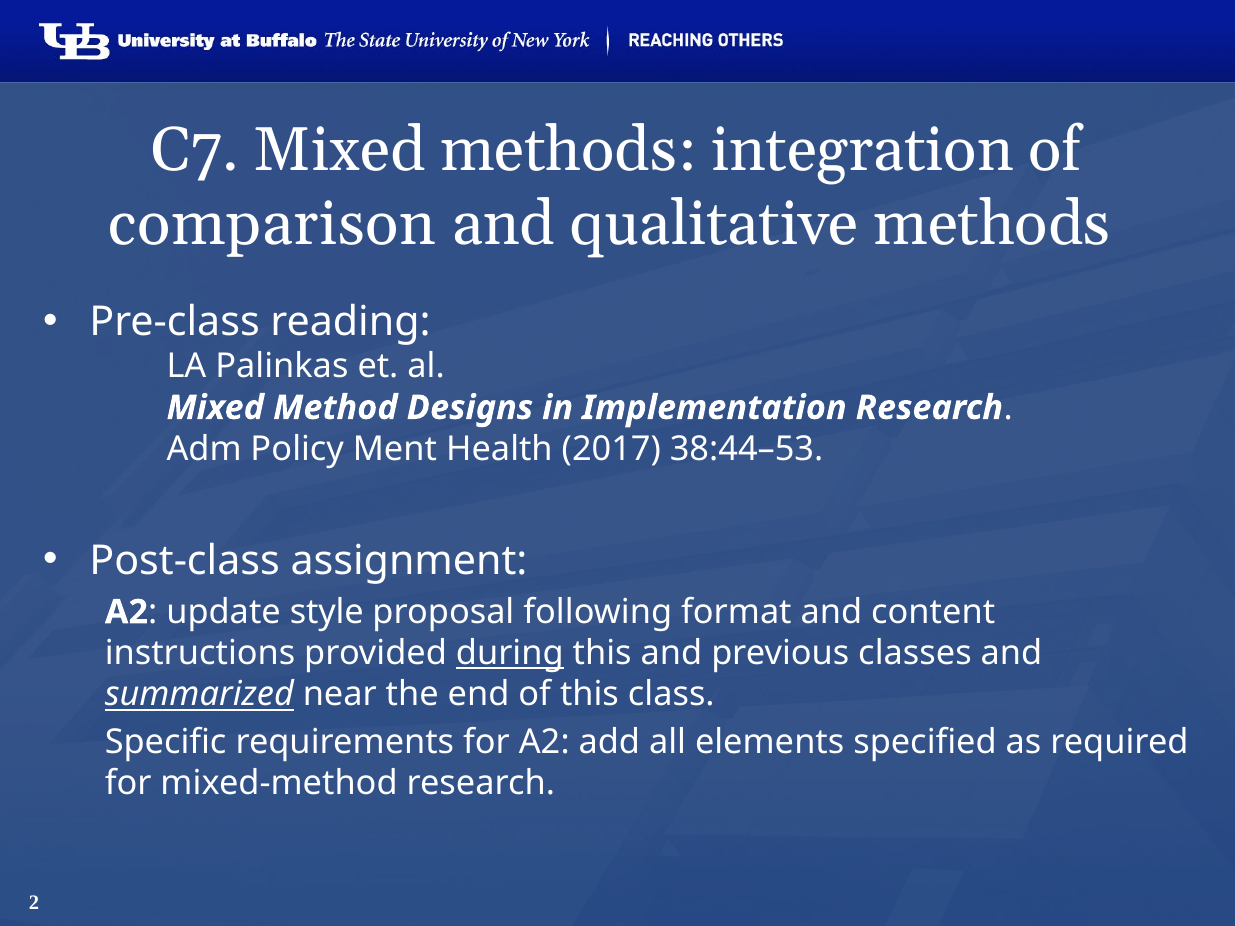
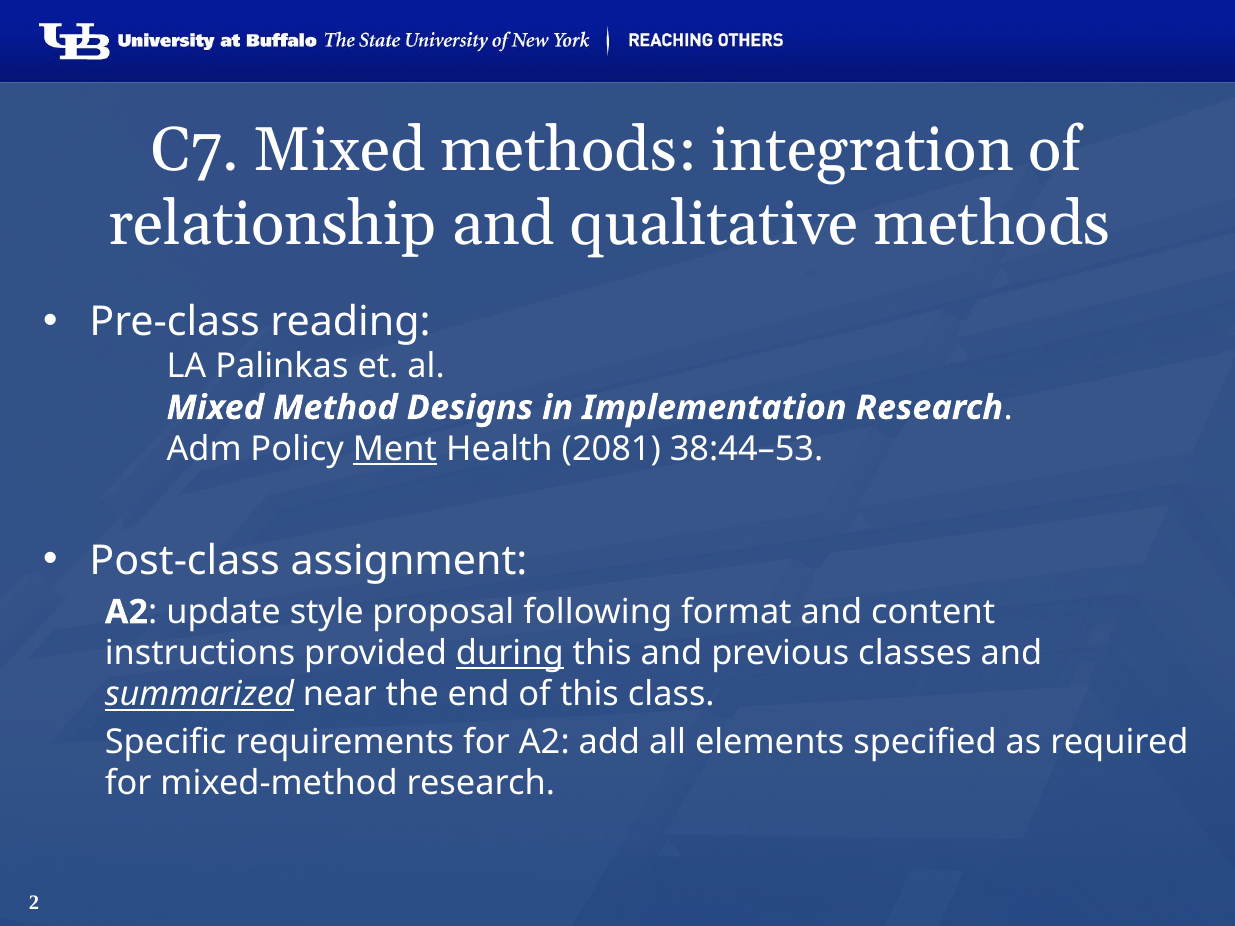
comparison: comparison -> relationship
Ment underline: none -> present
2017: 2017 -> 2081
